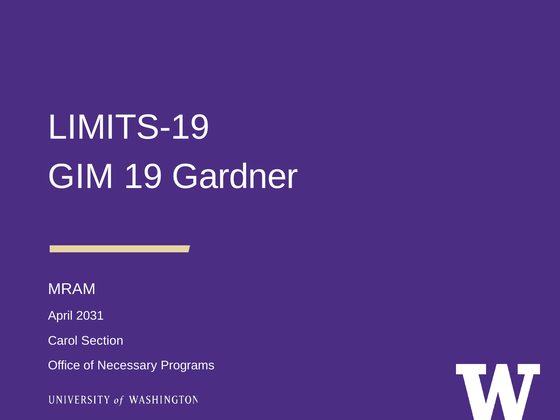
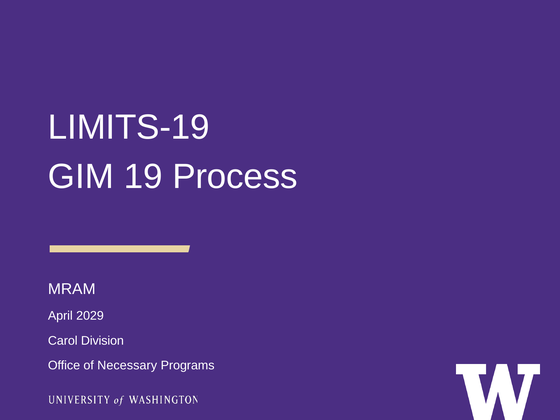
Gardner: Gardner -> Process
2031: 2031 -> 2029
Section: Section -> Division
